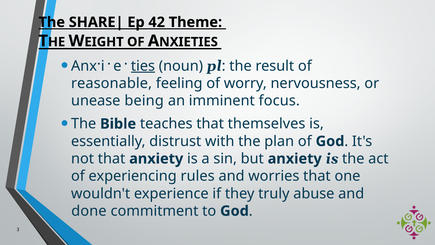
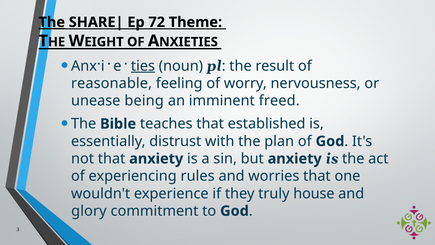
The at (52, 22) underline: none -> present
42: 42 -> 72
focus: focus -> freed
themselves: themselves -> established
abuse: abuse -> house
done: done -> glory
